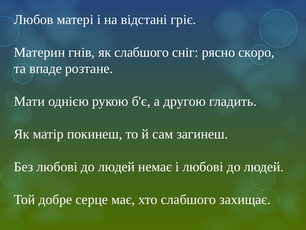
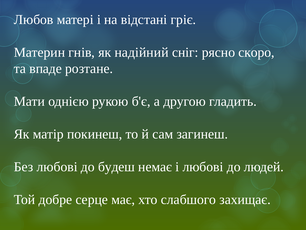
як слабшого: слабшого -> надійний
Без любові до людей: людей -> будеш
